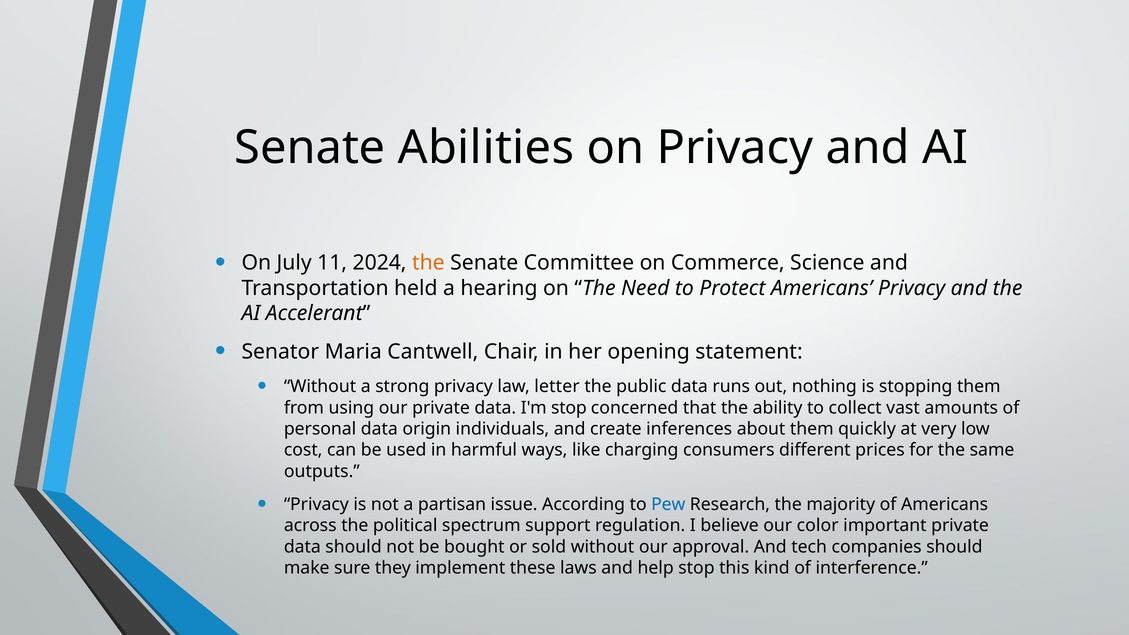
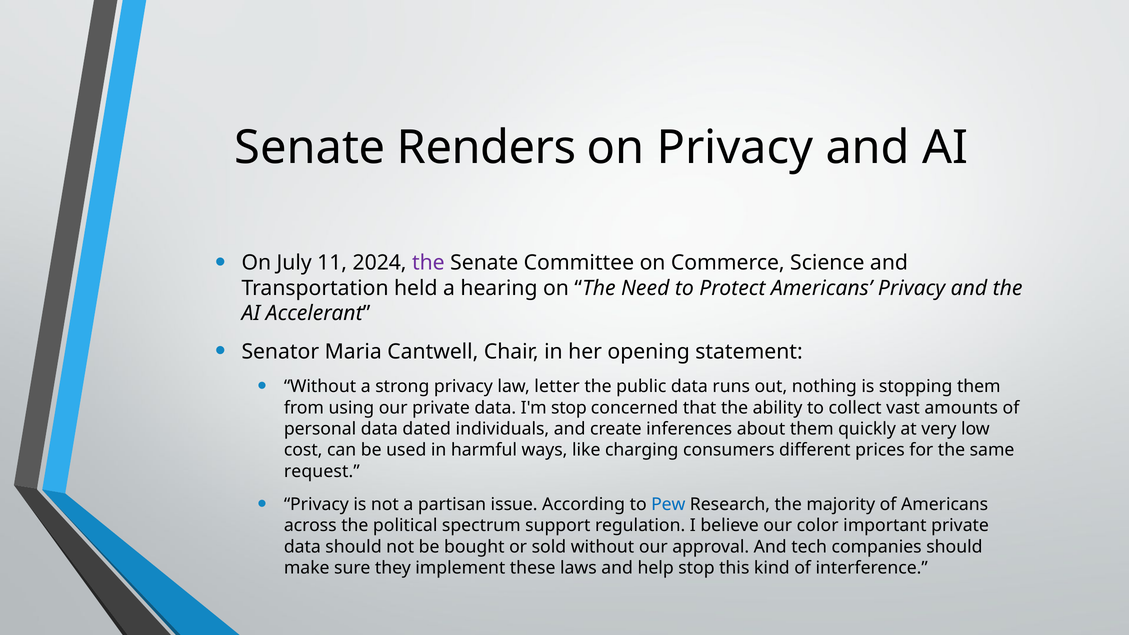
Abilities: Abilities -> Renders
the at (428, 263) colour: orange -> purple
origin: origin -> dated
outputs: outputs -> request
